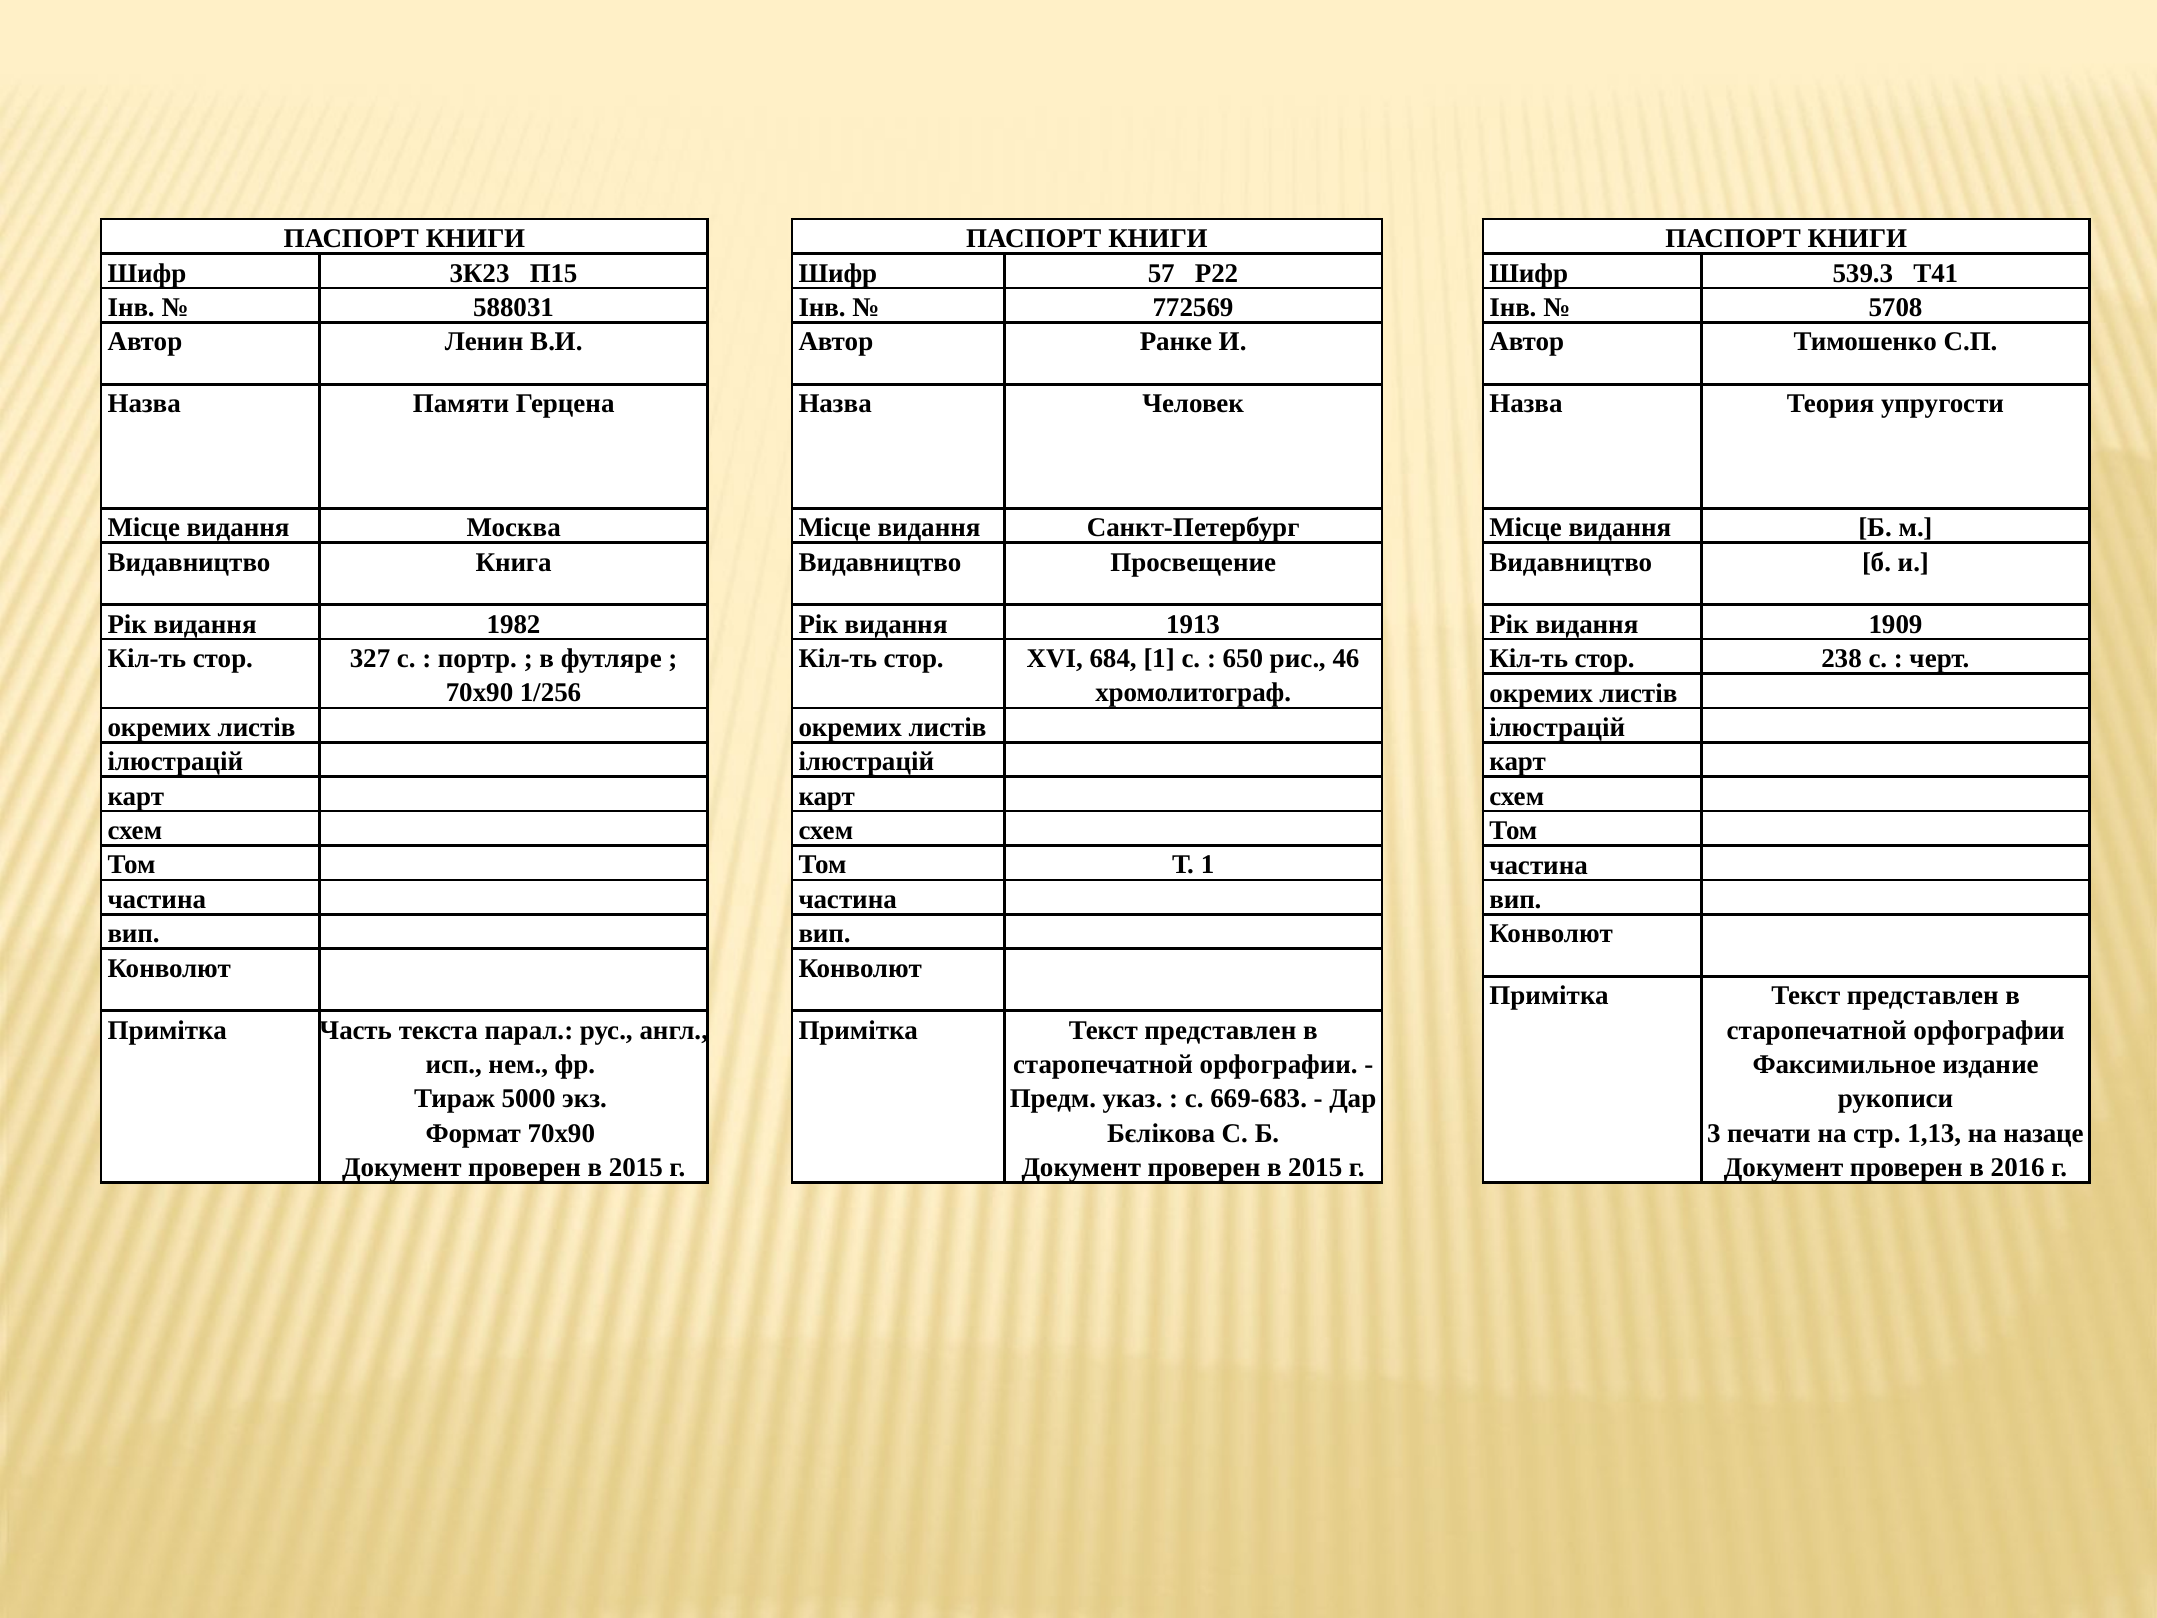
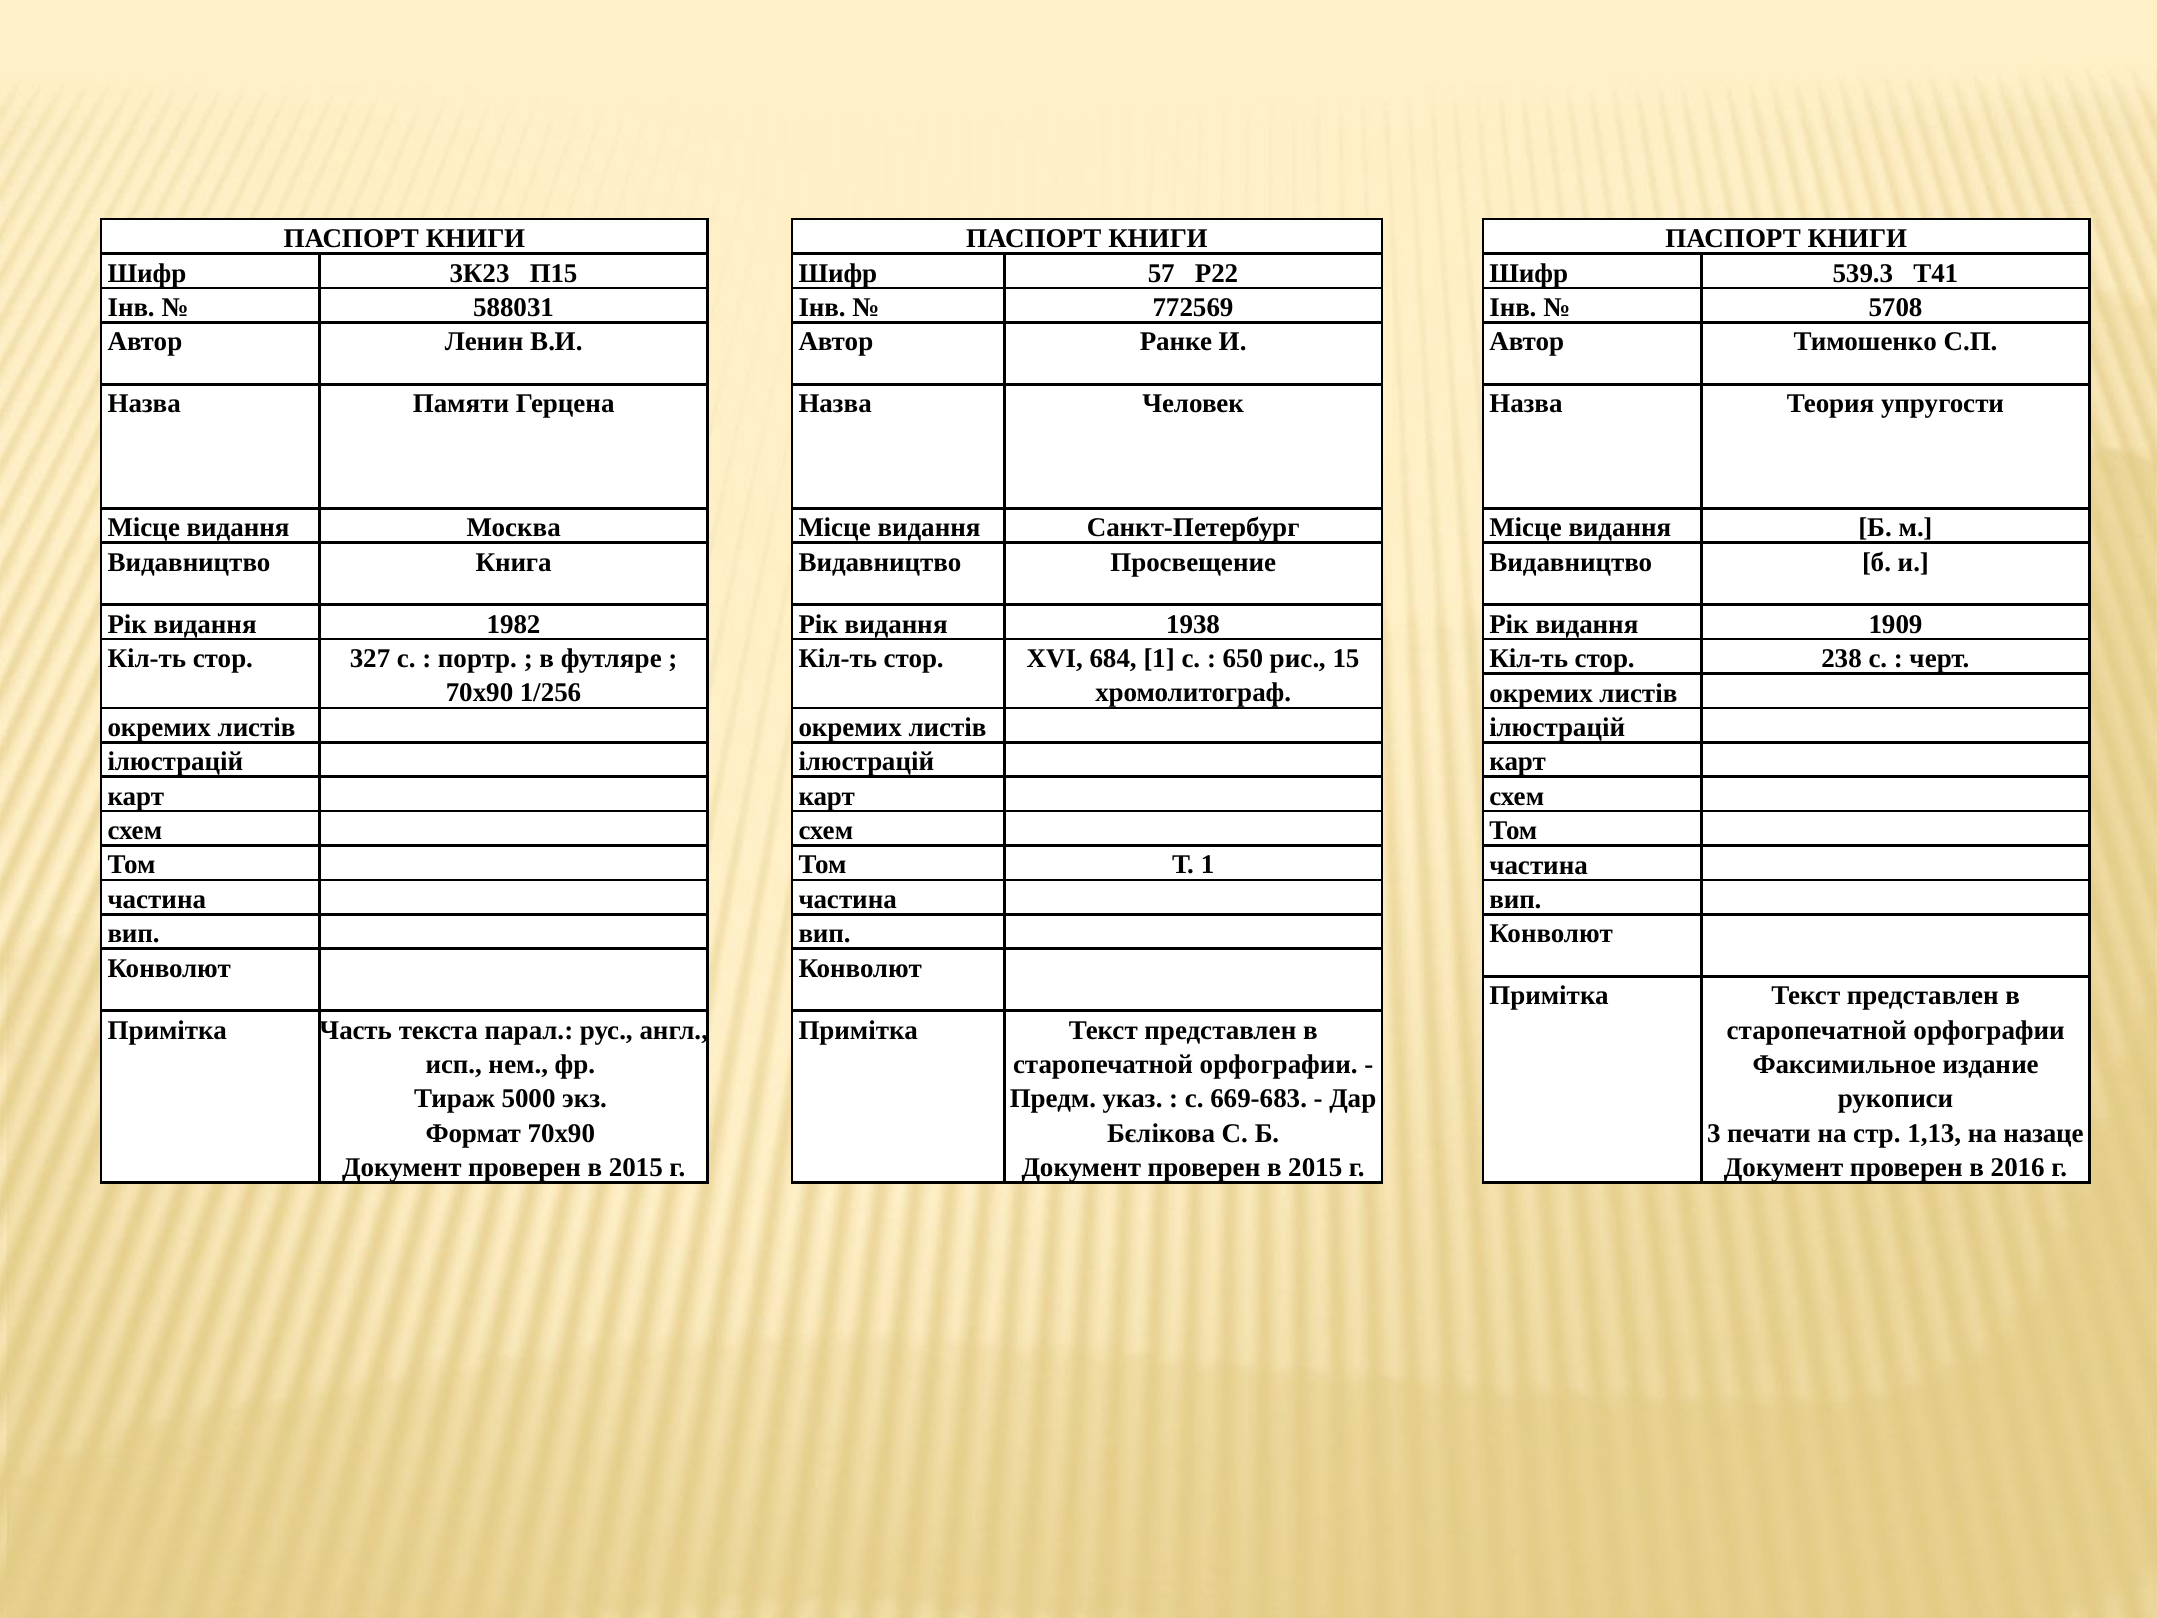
1913: 1913 -> 1938
46: 46 -> 15
